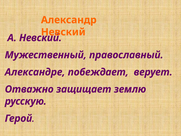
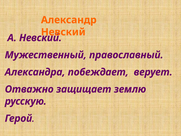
Александре: Александре -> Александра
